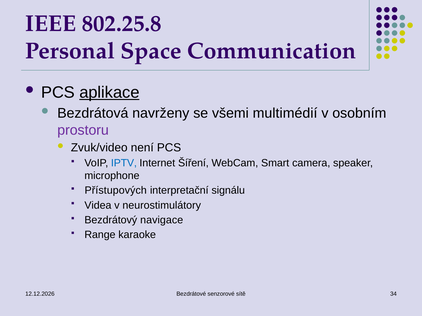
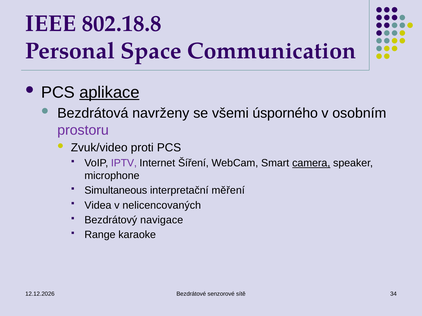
802.25.8: 802.25.8 -> 802.18.8
multimédií: multimédií -> úsporného
není: není -> proti
IPTV colour: blue -> purple
camera underline: none -> present
Přístupových: Přístupových -> Simultaneous
signálu: signálu -> měření
neurostimulátory: neurostimulátory -> nelicencovaných
